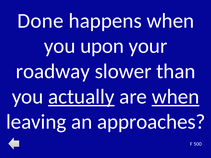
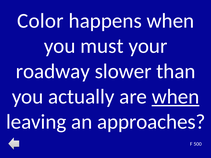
Done: Done -> Color
upon: upon -> must
actually underline: present -> none
